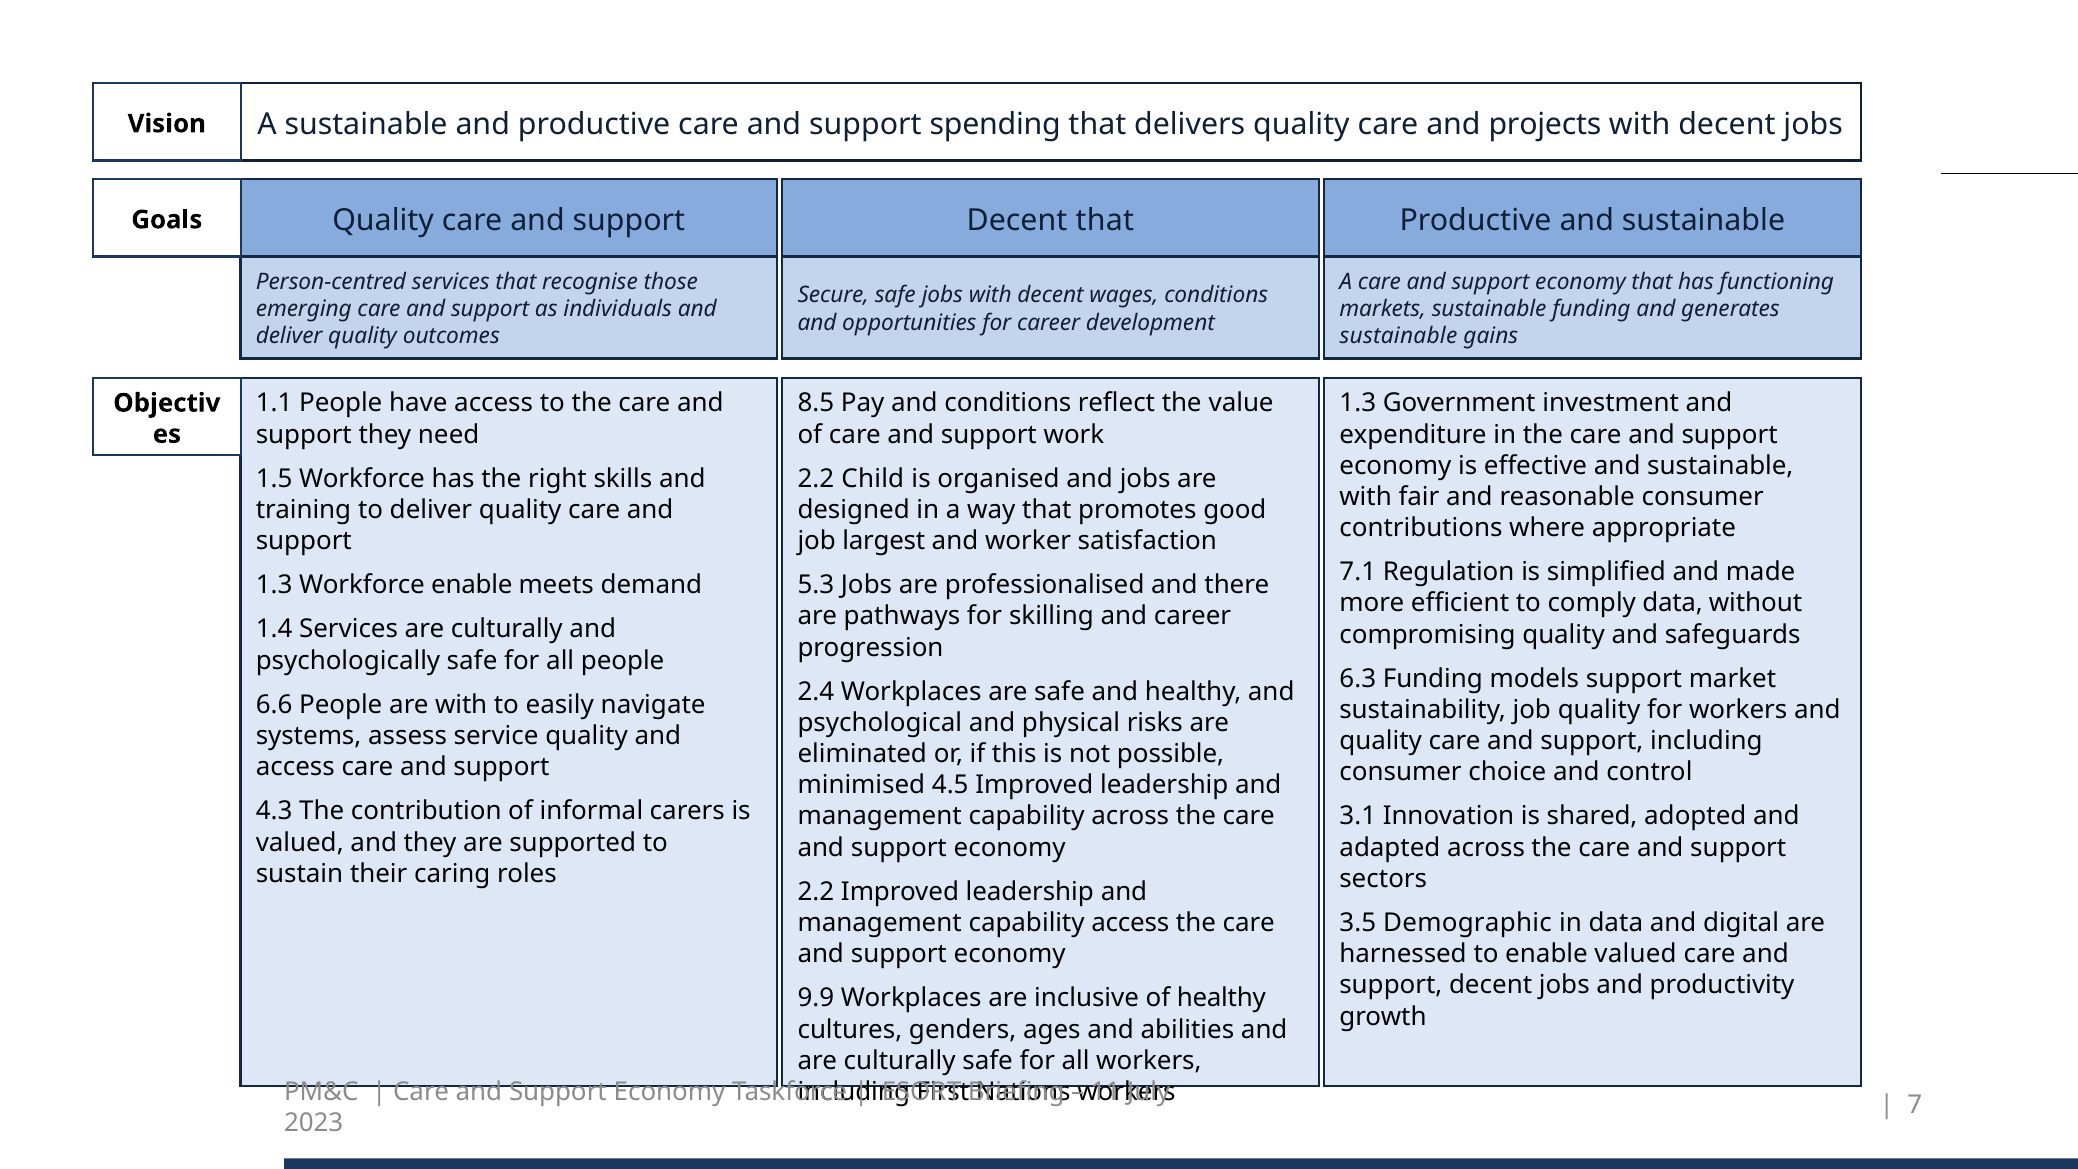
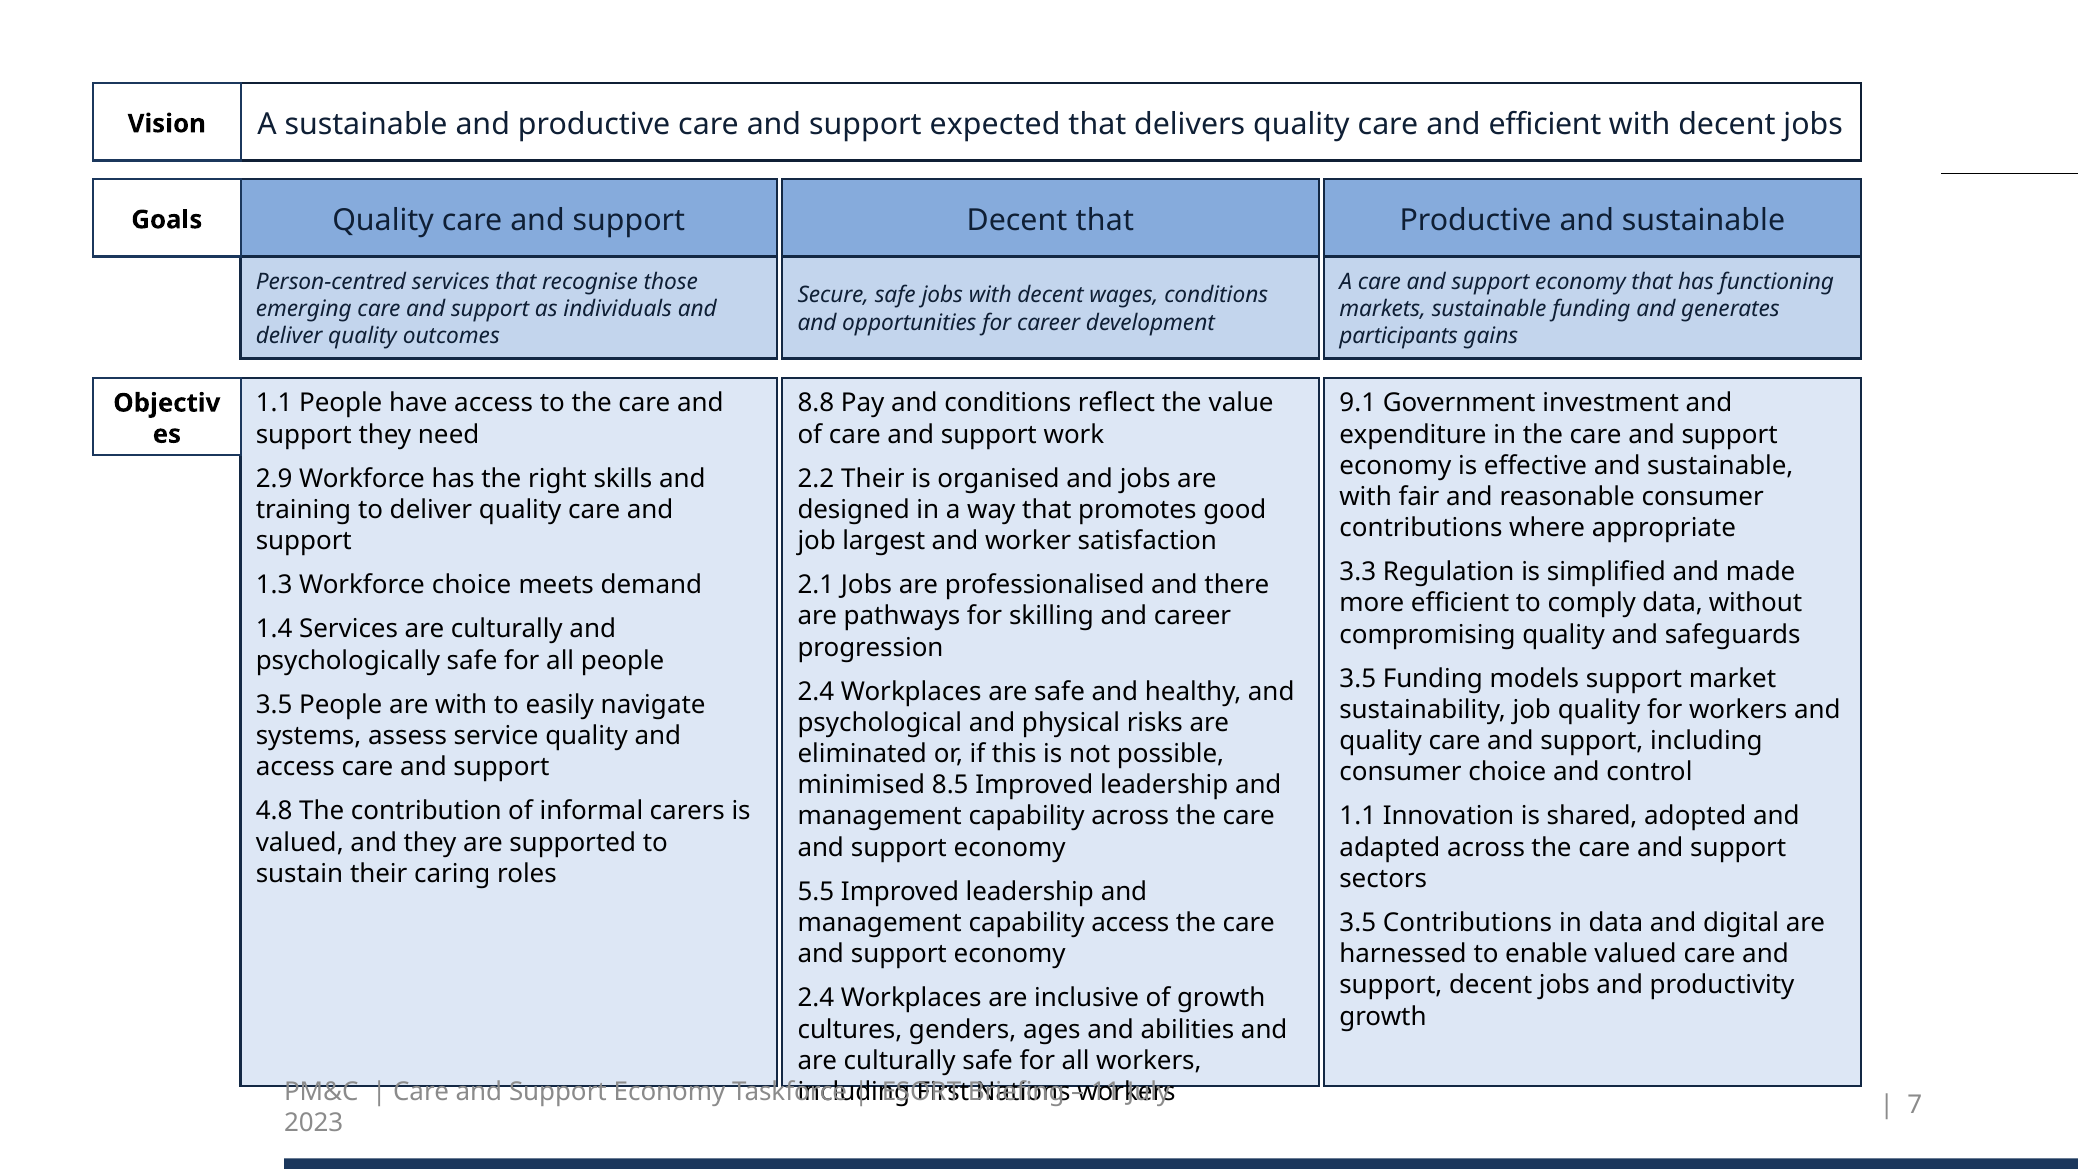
spending: spending -> expected
and projects: projects -> efficient
sustainable at (1399, 336): sustainable -> participants
8.5: 8.5 -> 8.8
1.3 at (1358, 403): 1.3 -> 9.1
1.5: 1.5 -> 2.9
2.2 Child: Child -> Their
7.1: 7.1 -> 3.3
Workforce enable: enable -> choice
5.3: 5.3 -> 2.1
6.3 at (1358, 679): 6.3 -> 3.5
6.6 at (274, 705): 6.6 -> 3.5
4.5: 4.5 -> 8.5
4.3: 4.3 -> 4.8
3.1 at (1358, 816): 3.1 -> 1.1
2.2 at (816, 892): 2.2 -> 5.5
3.5 Demographic: Demographic -> Contributions
9.9 at (816, 998): 9.9 -> 2.4
of healthy: healthy -> growth
